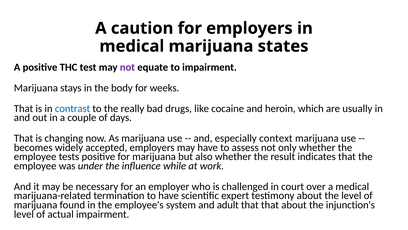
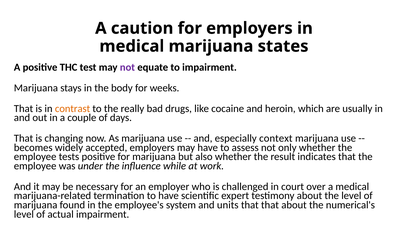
contrast colour: blue -> orange
adult: adult -> units
injunction's: injunction's -> numerical's
